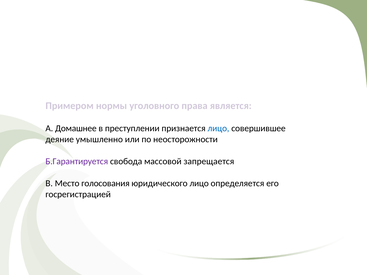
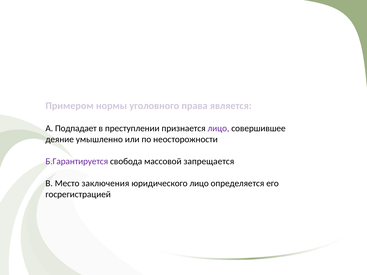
Домашнее: Домашнее -> Подпадает
лицо at (218, 128) colour: blue -> purple
голосования: голосования -> заключения
